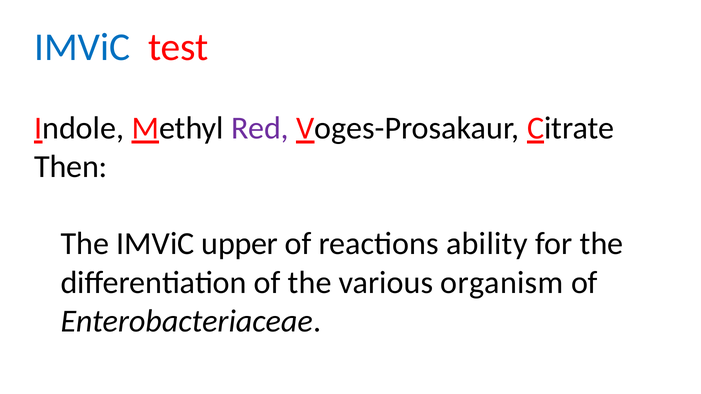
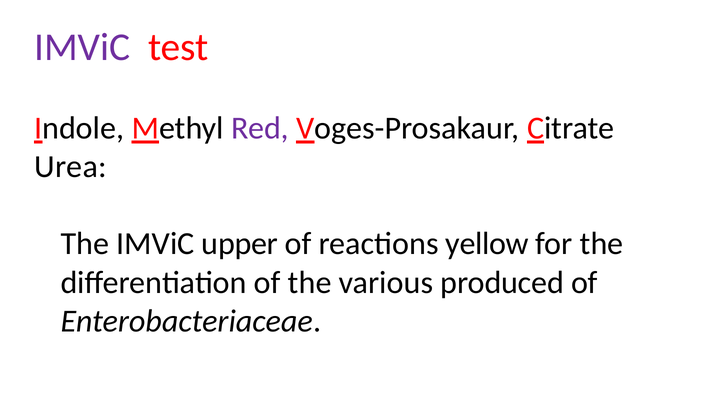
IMViC at (82, 48) colour: blue -> purple
Then: Then -> Urea
ability: ability -> yellow
organism: organism -> produced
